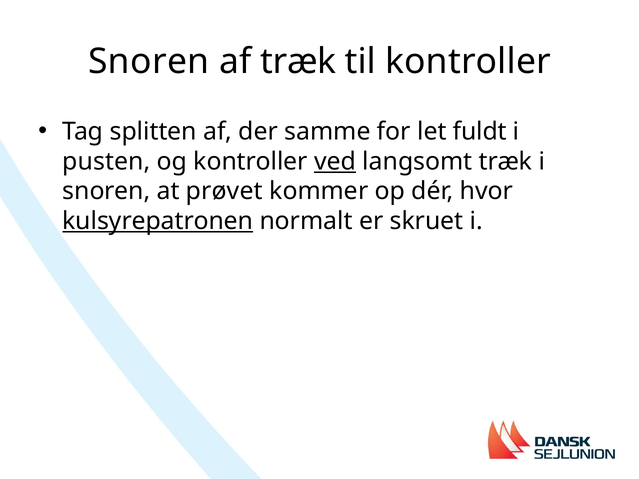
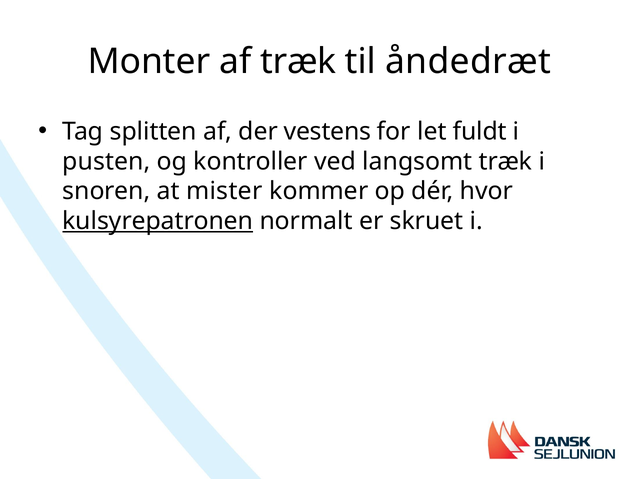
Snoren at (149, 62): Snoren -> Monter
til kontroller: kontroller -> åndedræt
samme: samme -> vestens
ved underline: present -> none
prøvet: prøvet -> mister
